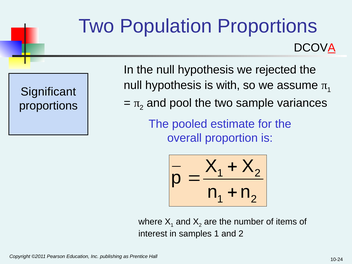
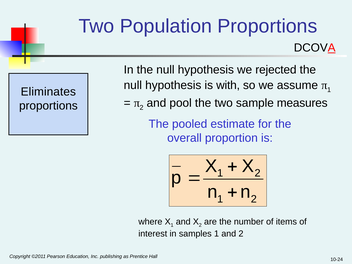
Significant: Significant -> Eliminates
variances: variances -> measures
